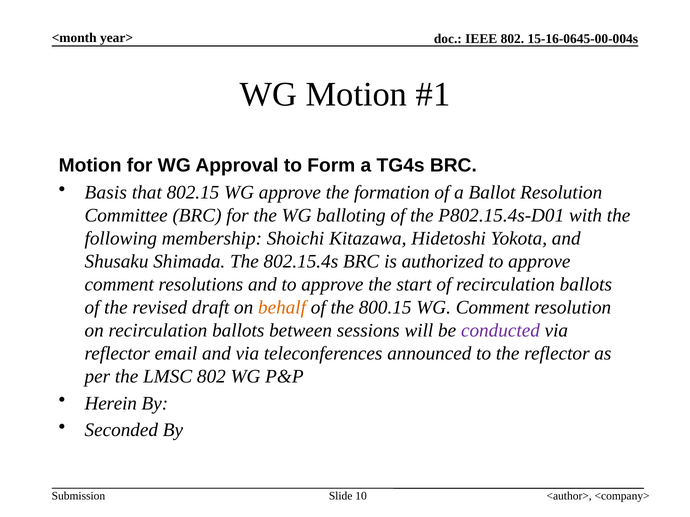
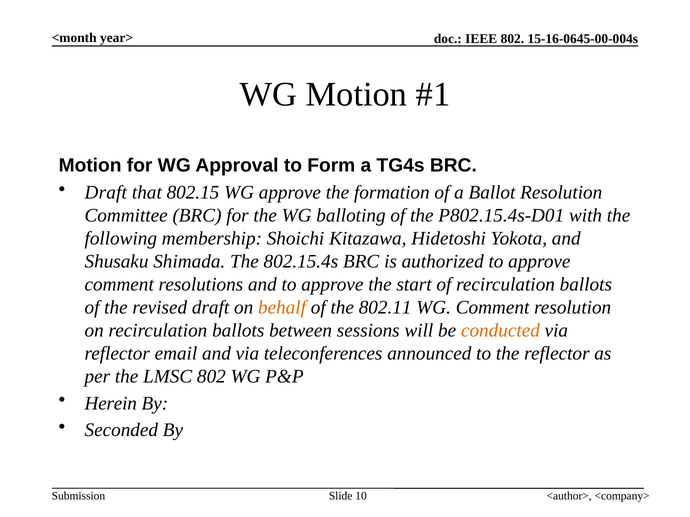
Basis at (106, 193): Basis -> Draft
800.15: 800.15 -> 802.11
conducted colour: purple -> orange
